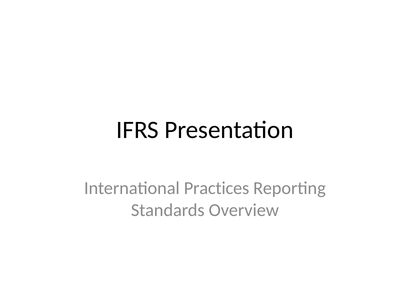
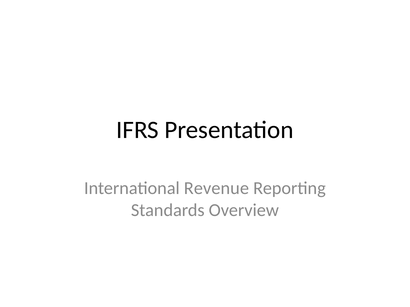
Practices: Practices -> Revenue
